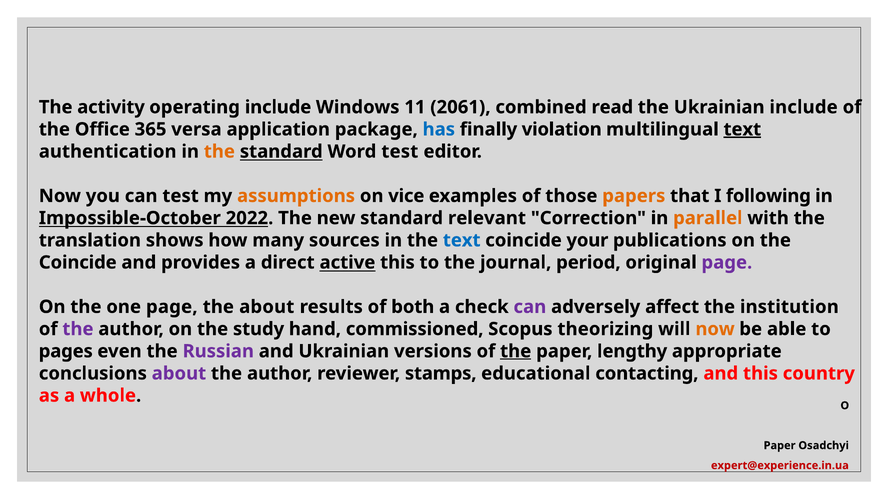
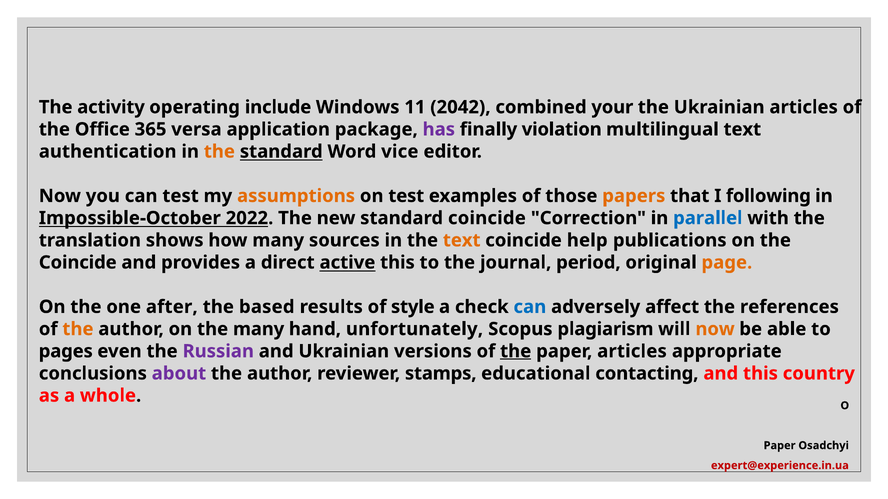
2061: 2061 -> 2042
read: read -> your
Ukrainian include: include -> articles
has colour: blue -> purple
text at (742, 129) underline: present -> none
Word test: test -> vice
on vice: vice -> test
standard relevant: relevant -> coincide
parallel colour: orange -> blue
text at (462, 241) colour: blue -> orange
your: your -> help
page at (727, 263) colour: purple -> orange
one page: page -> after
the about: about -> based
both: both -> style
can at (530, 307) colour: purple -> blue
institution: institution -> references
the at (78, 329) colour: purple -> orange
the study: study -> many
commissioned: commissioned -> unfortunately
theorizing: theorizing -> plagiarism
paper lengthy: lengthy -> articles
